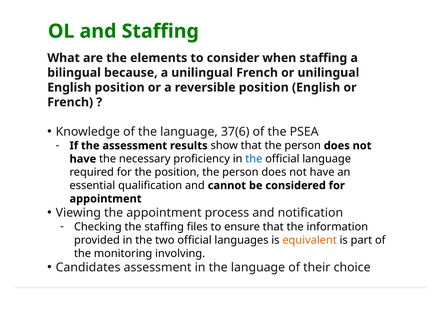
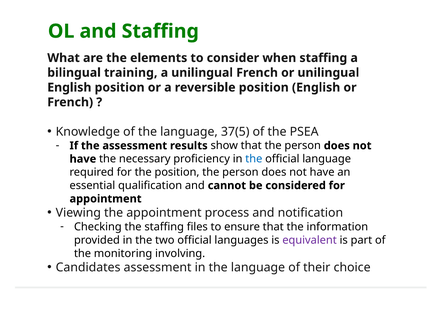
because: because -> training
37(6: 37(6 -> 37(5
equivalent colour: orange -> purple
